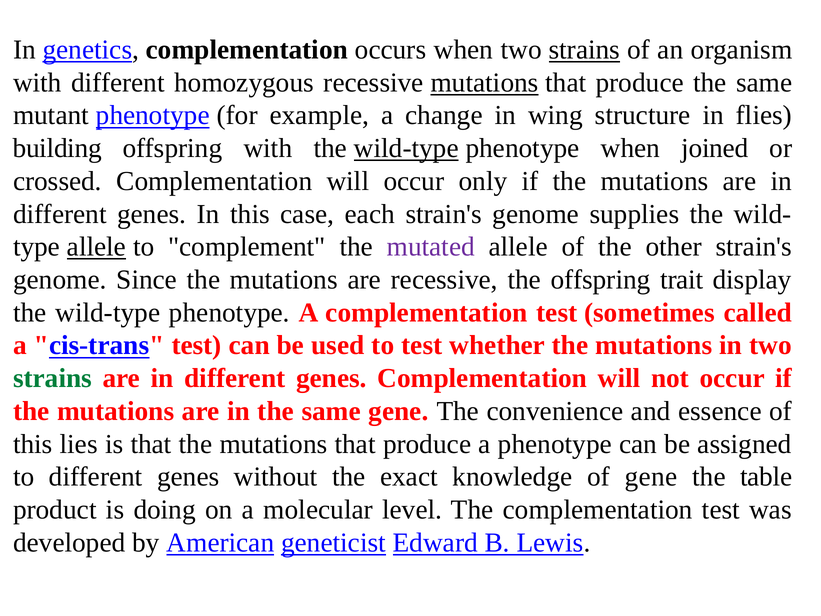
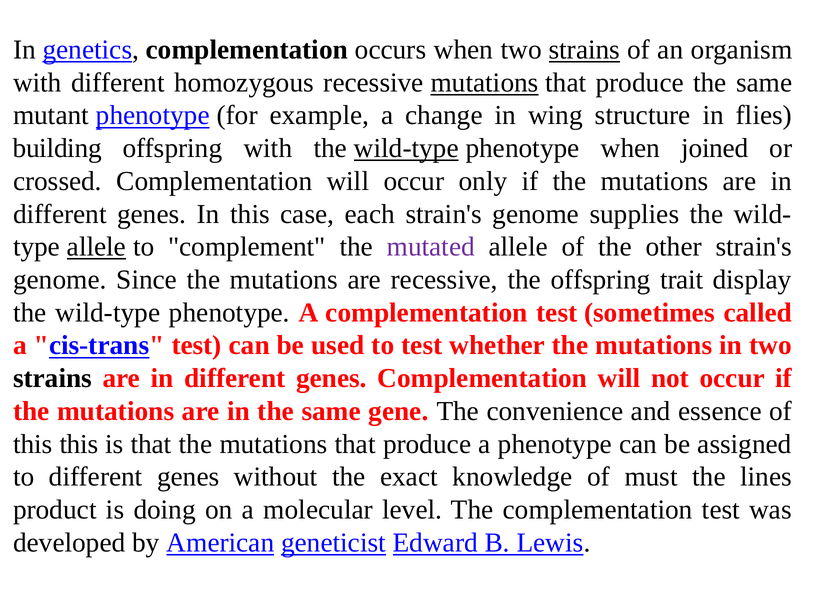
strains at (53, 378) colour: green -> black
this lies: lies -> this
of gene: gene -> must
table: table -> lines
